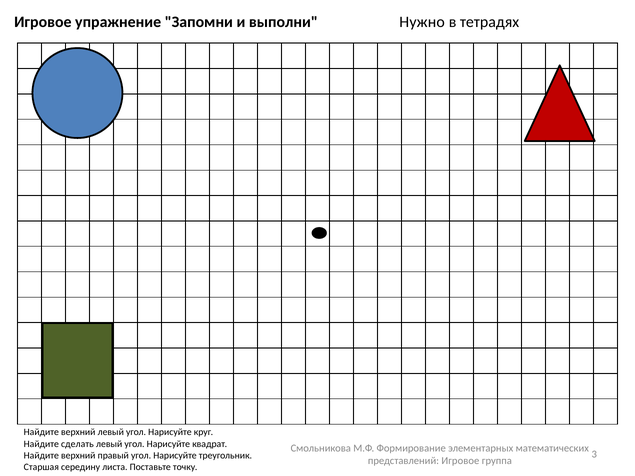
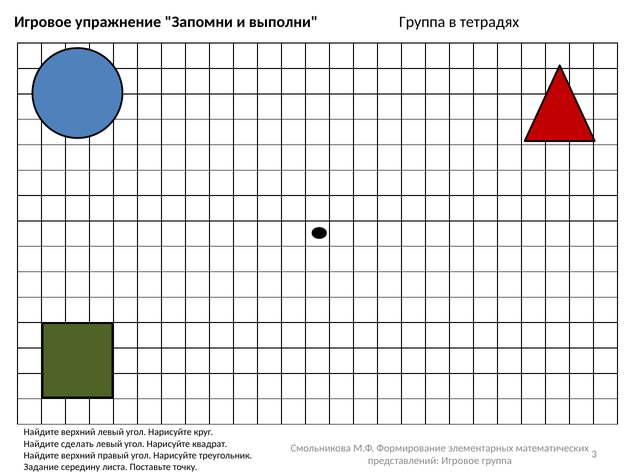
выполни Нужно: Нужно -> Группа
Старшая: Старшая -> Задание
